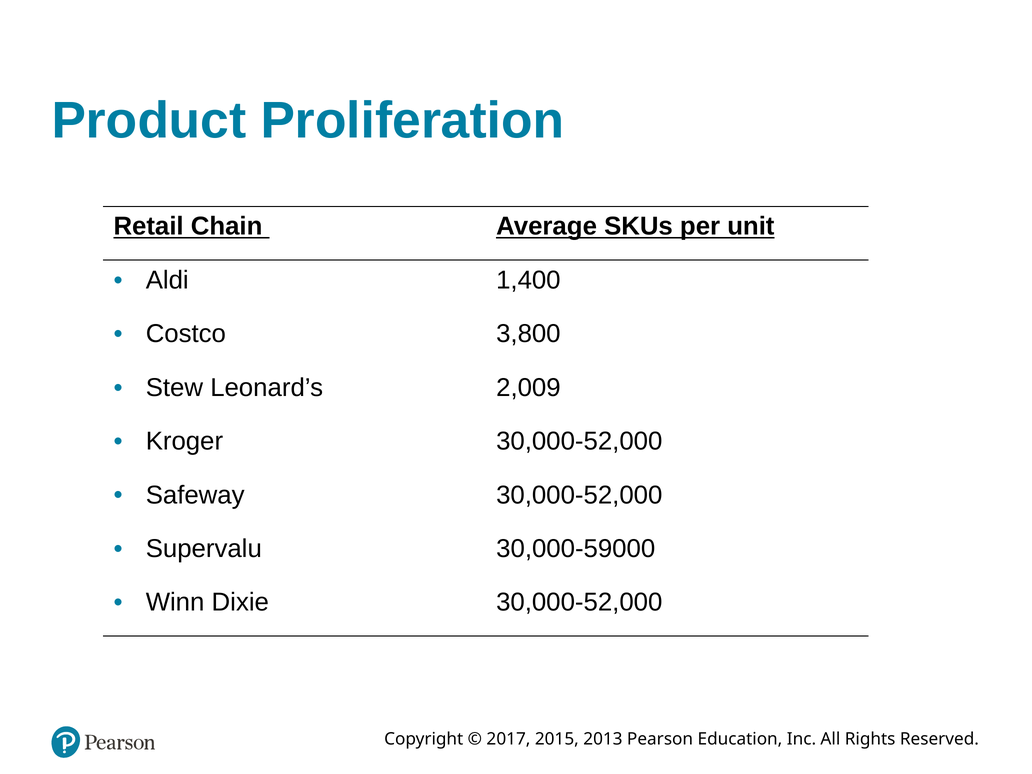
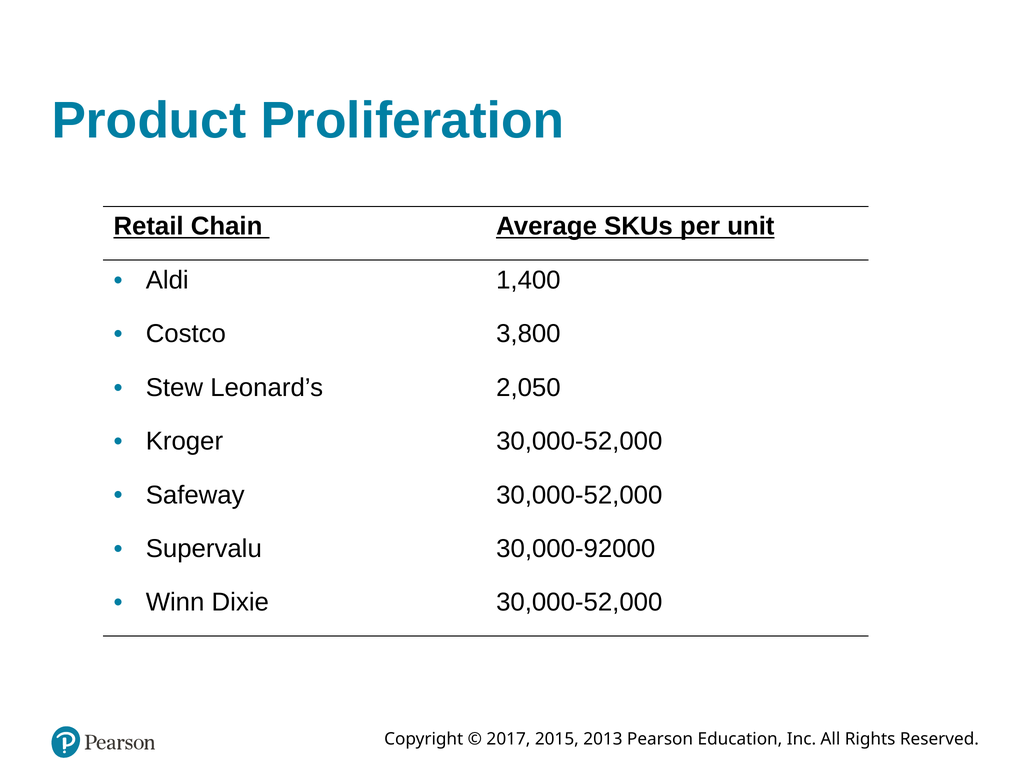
2,009: 2,009 -> 2,050
30,000-59000: 30,000-59000 -> 30,000-92000
